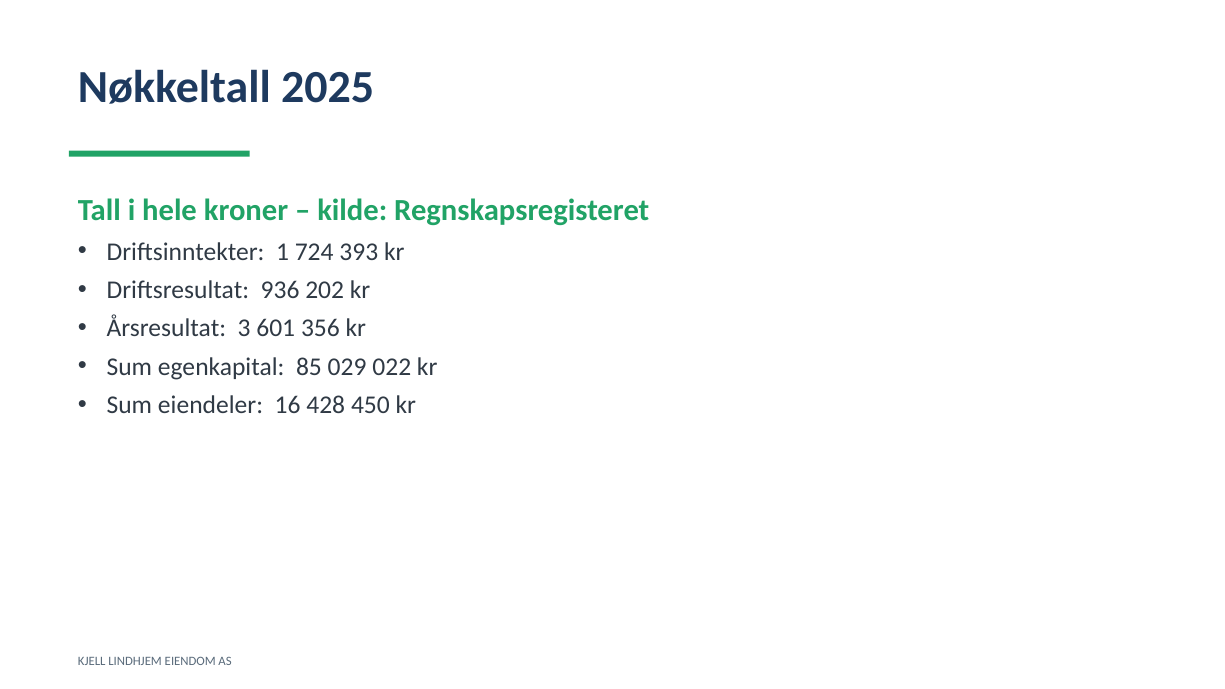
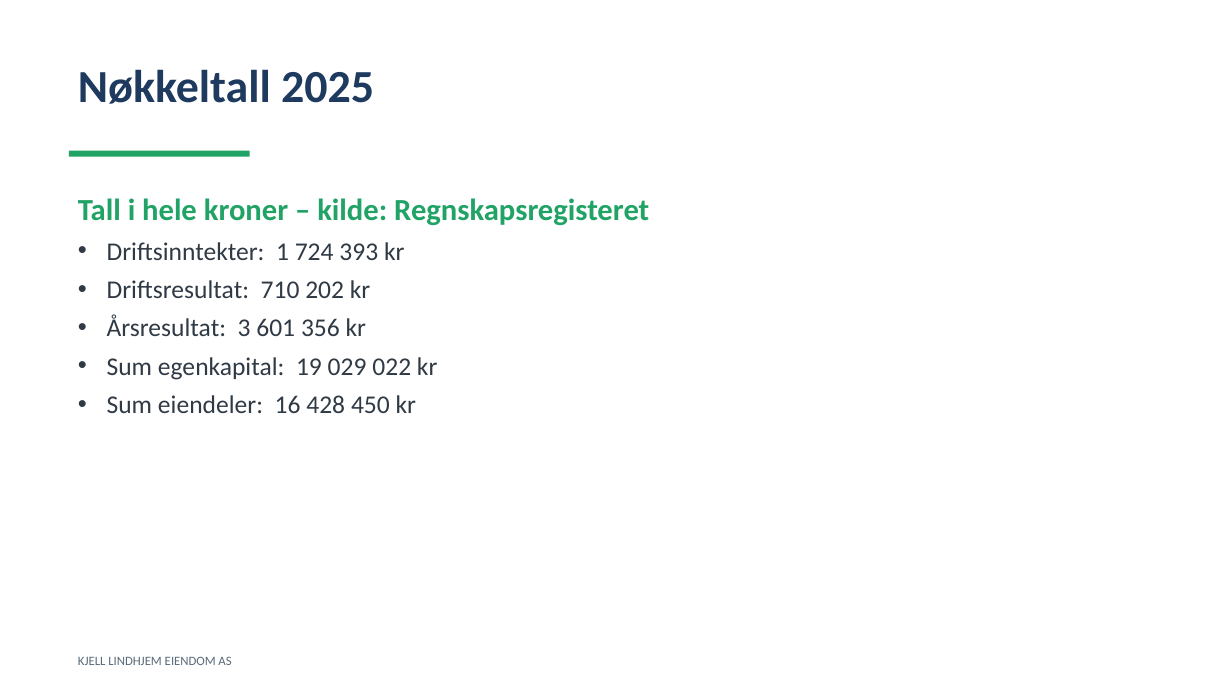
936: 936 -> 710
85: 85 -> 19
